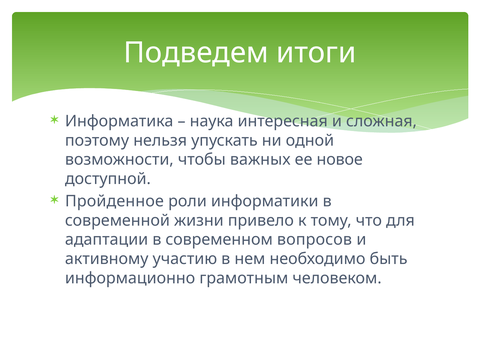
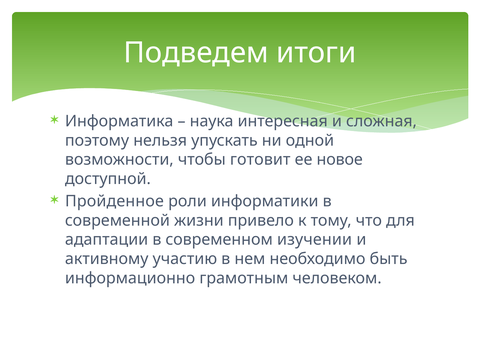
важных: важных -> готовит
вопросов: вопросов -> изучении
